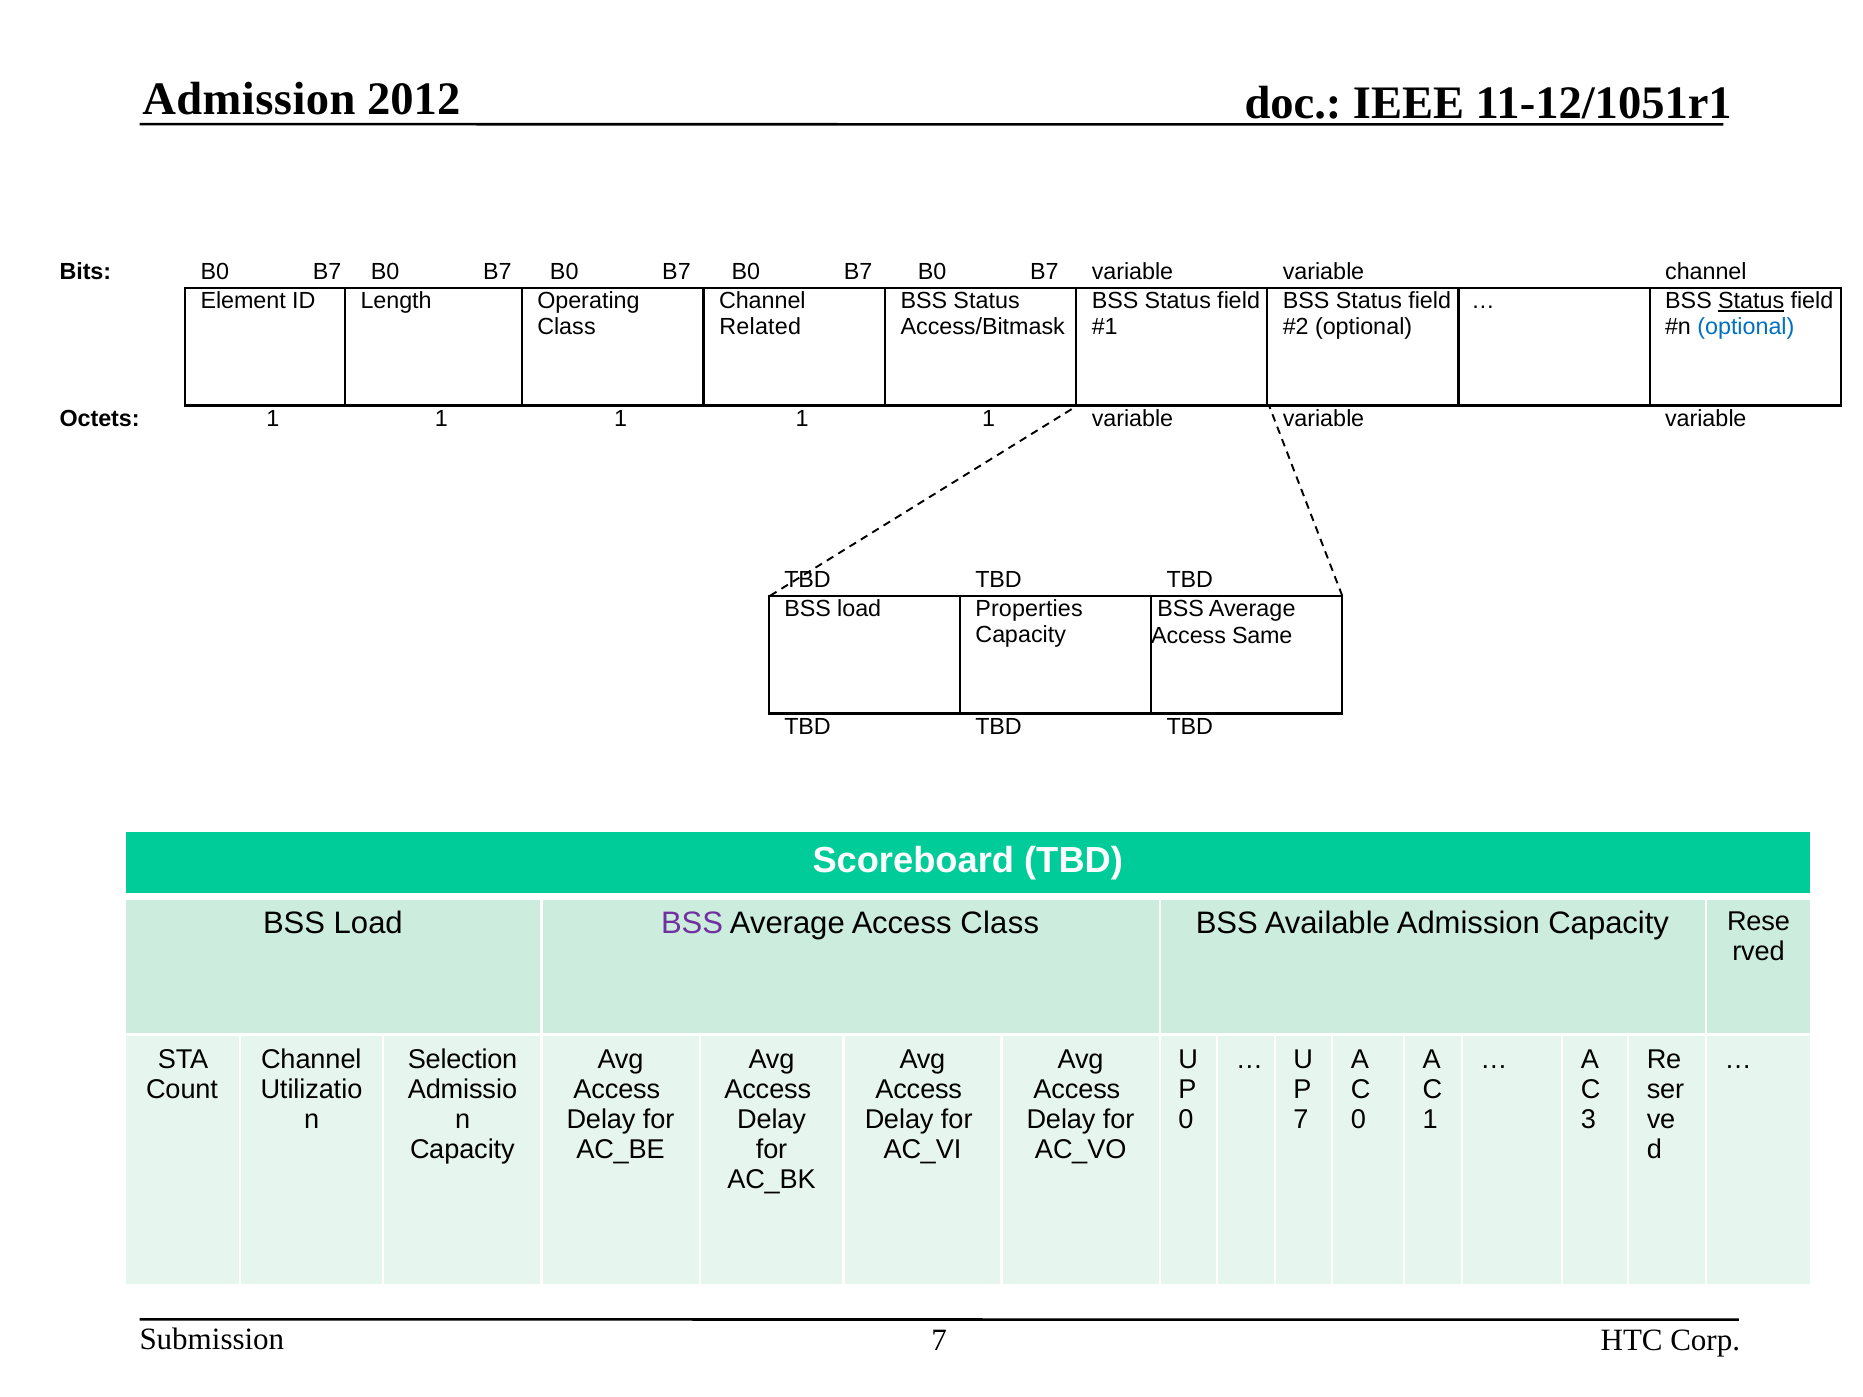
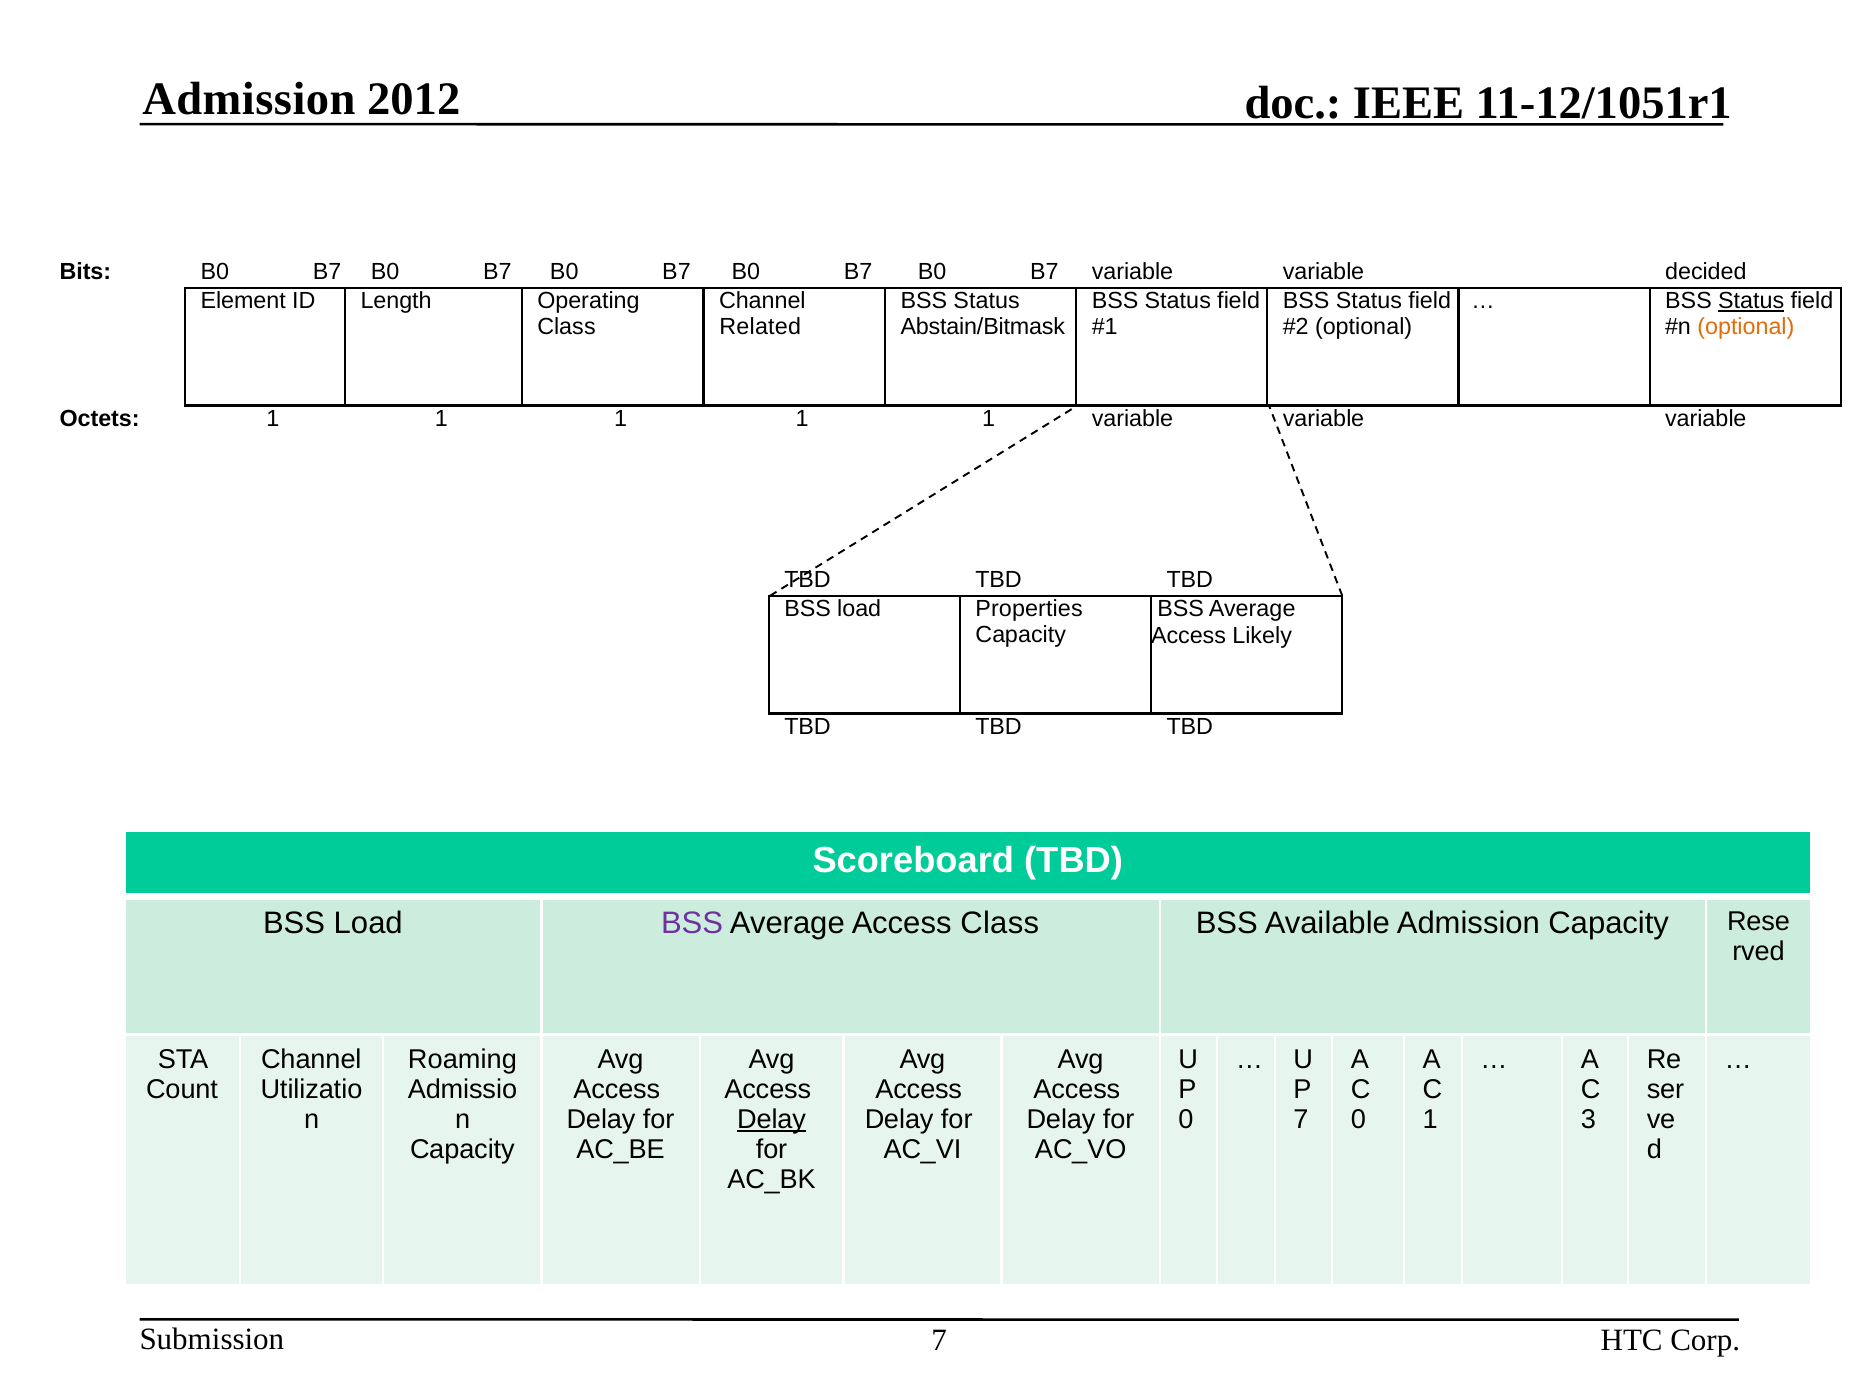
variable channel: channel -> decided
Access/Bitmask: Access/Bitmask -> Abstain/Bitmask
optional at (1746, 327) colour: blue -> orange
Same: Same -> Likely
Selection: Selection -> Roaming
Delay at (772, 1120) underline: none -> present
